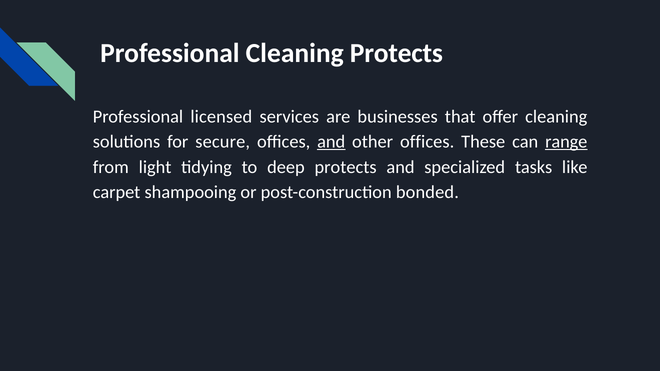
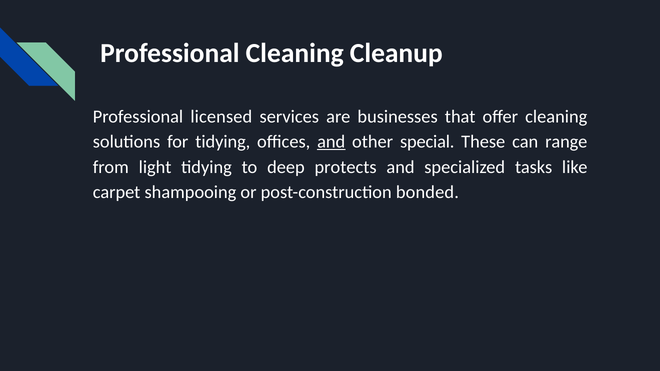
Cleaning Protects: Protects -> Cleanup
for secure: secure -> tidying
other offices: offices -> special
range underline: present -> none
